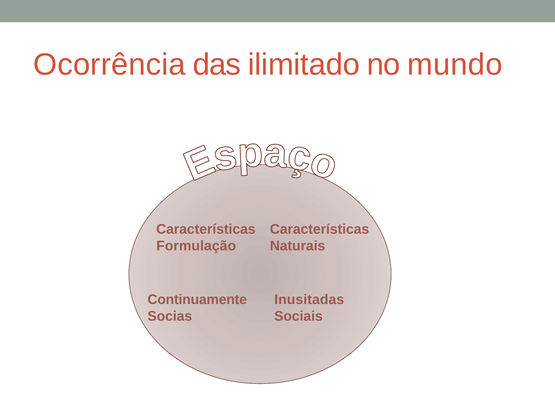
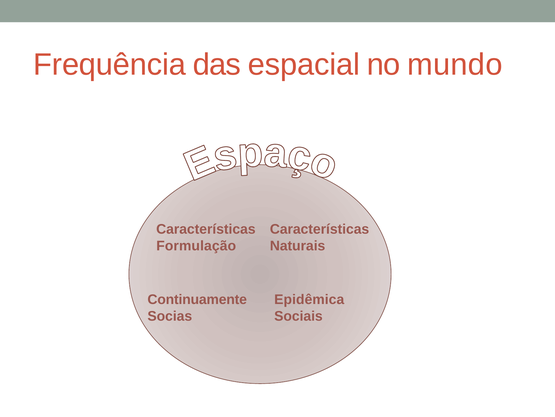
Ocorrência: Ocorrência -> Frequência
ilimitado: ilimitado -> espacial
Inusitadas: Inusitadas -> Epidêmica
